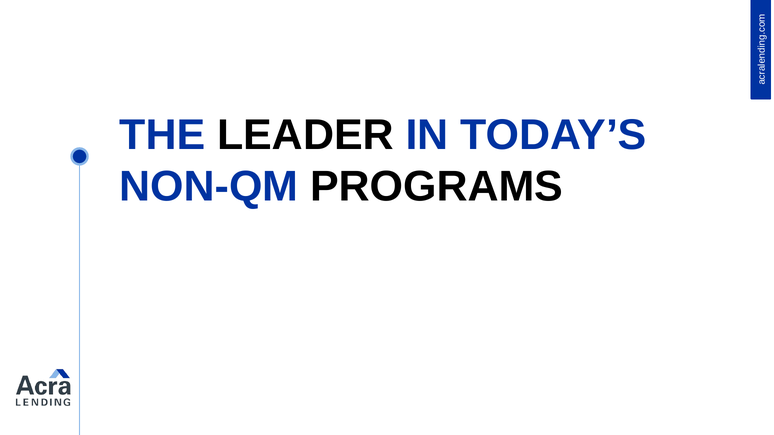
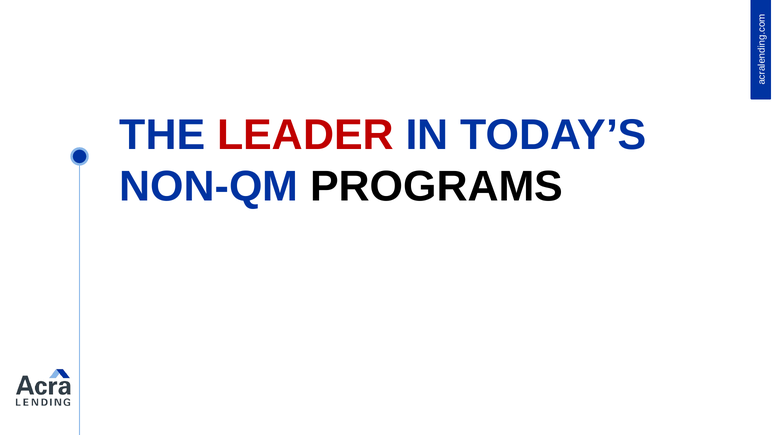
LEADER colour: black -> red
